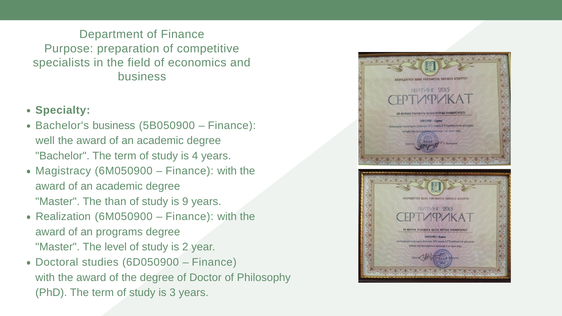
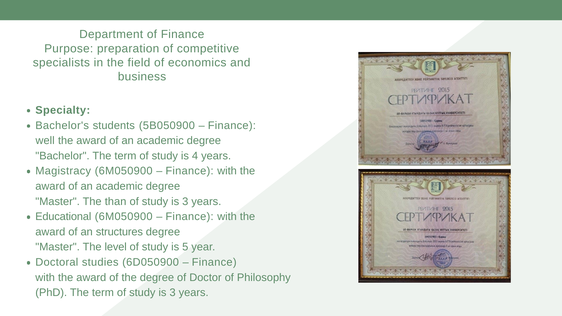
Bachelor's business: business -> students
9 at (185, 202): 9 -> 3
Realization: Realization -> Educational
programs: programs -> structures
2: 2 -> 5
